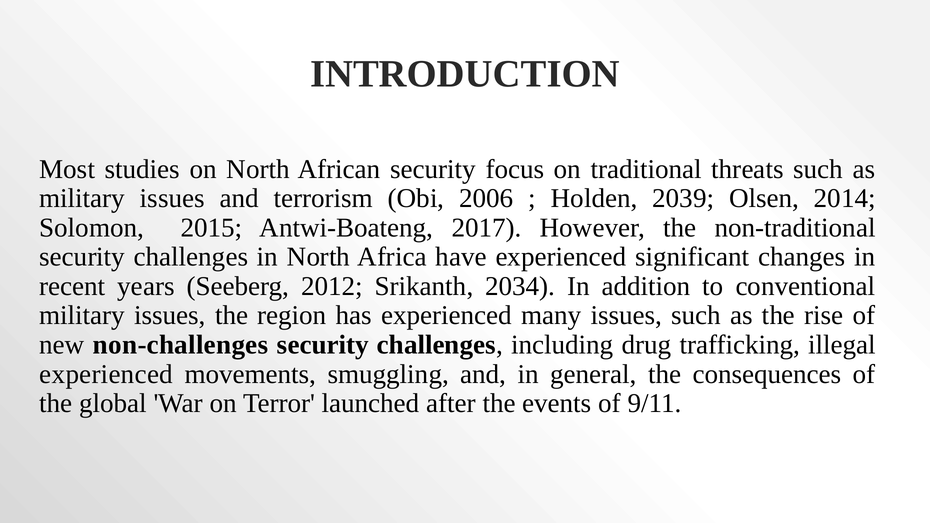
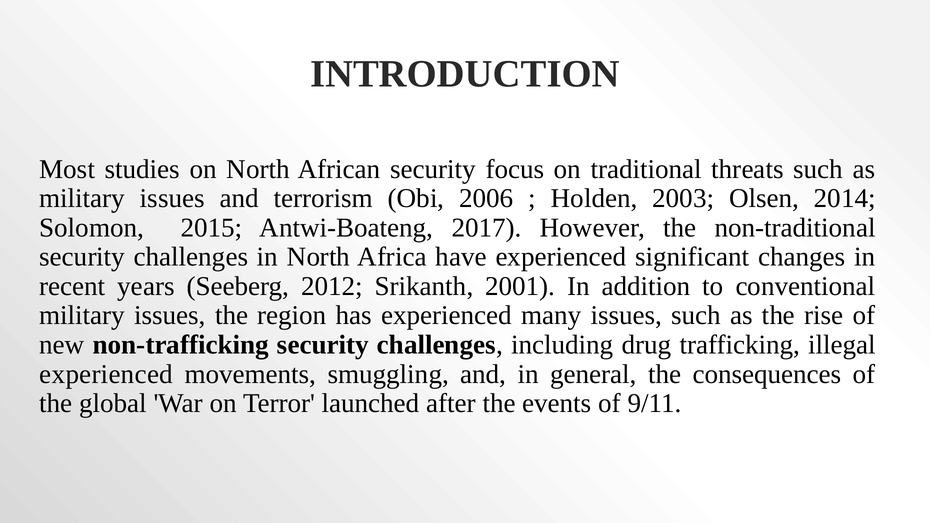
2039: 2039 -> 2003
2034: 2034 -> 2001
non-challenges: non-challenges -> non-trafficking
